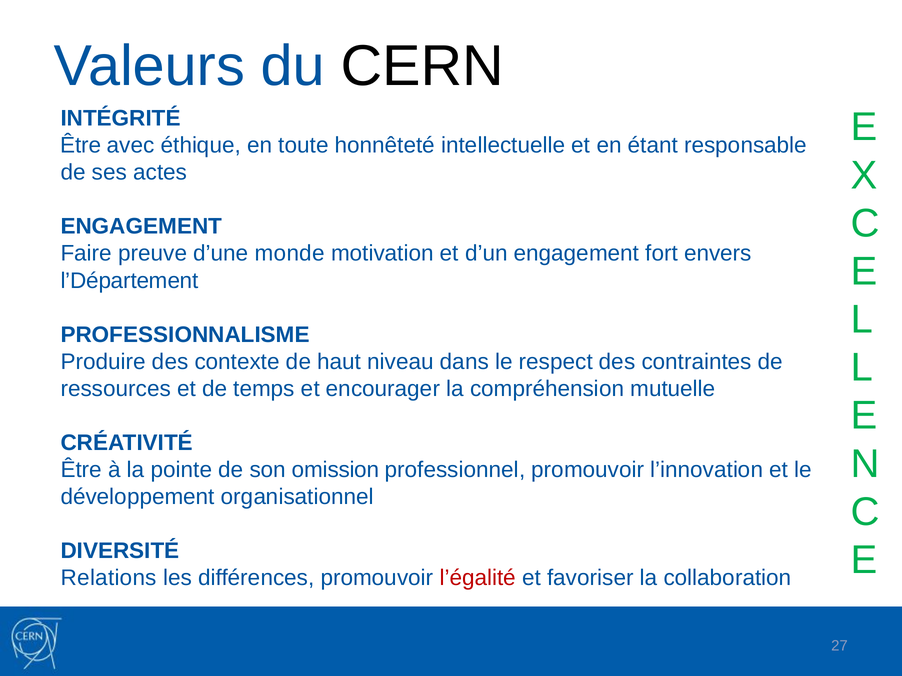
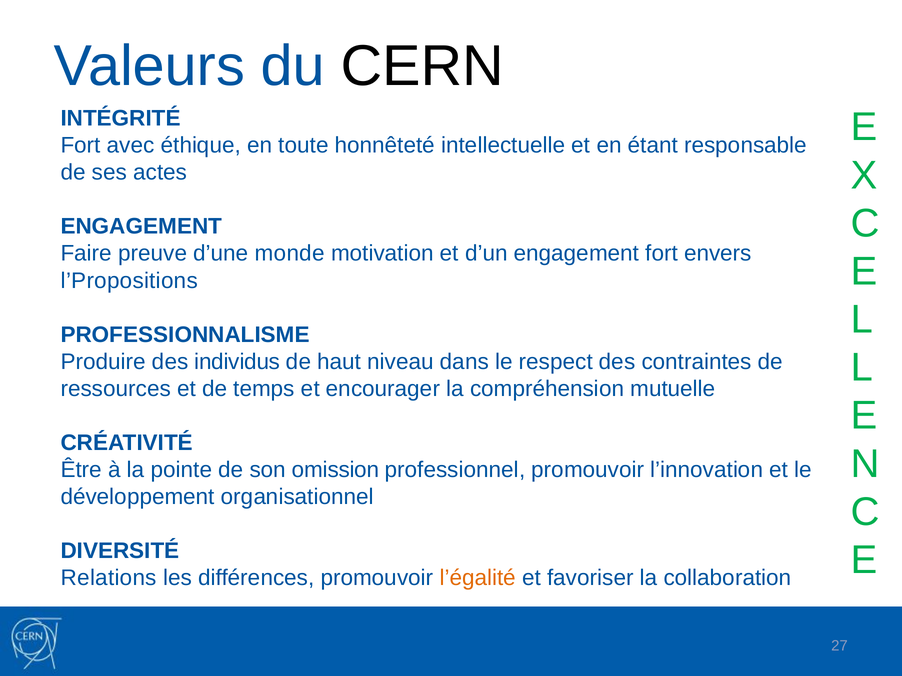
Être at (81, 145): Être -> Fort
l’Département: l’Département -> l’Propositions
contexte: contexte -> individus
l’égalité colour: red -> orange
